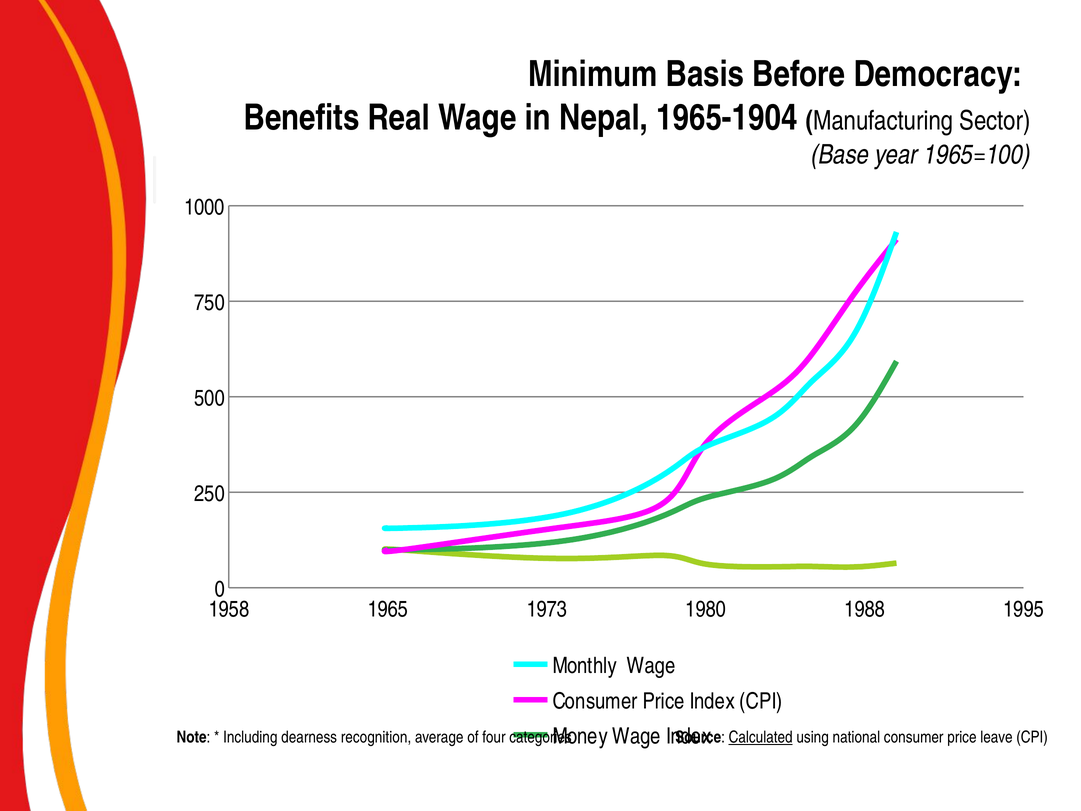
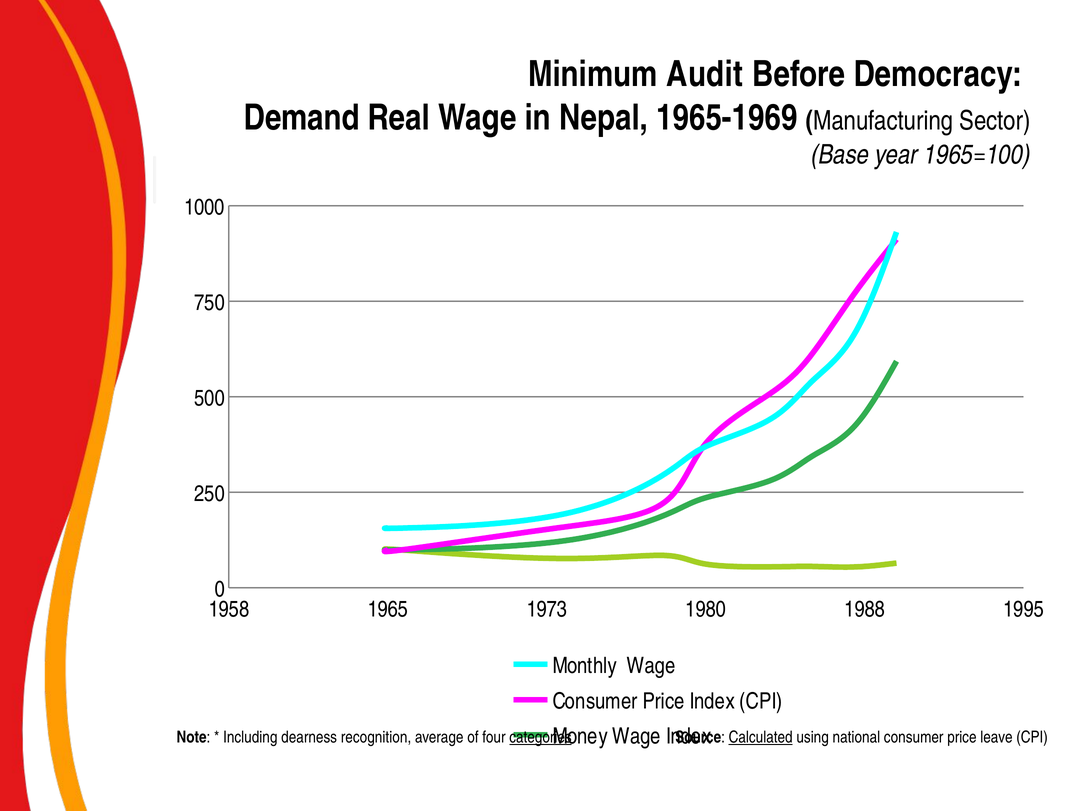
Basis: Basis -> Audit
Benefits: Benefits -> Demand
1965-1904: 1965-1904 -> 1965-1969
categories underline: none -> present
